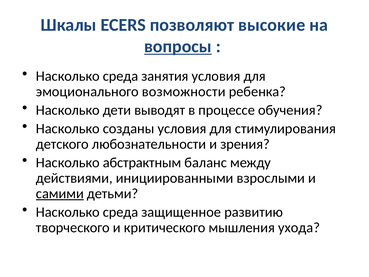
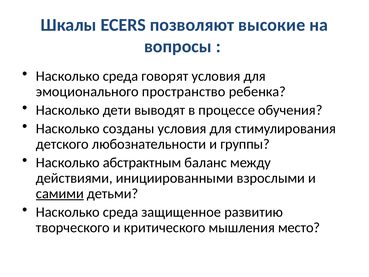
вопросы underline: present -> none
занятия: занятия -> говорят
возможности: возможности -> пространство
зрения: зрения -> группы
ухода: ухода -> место
